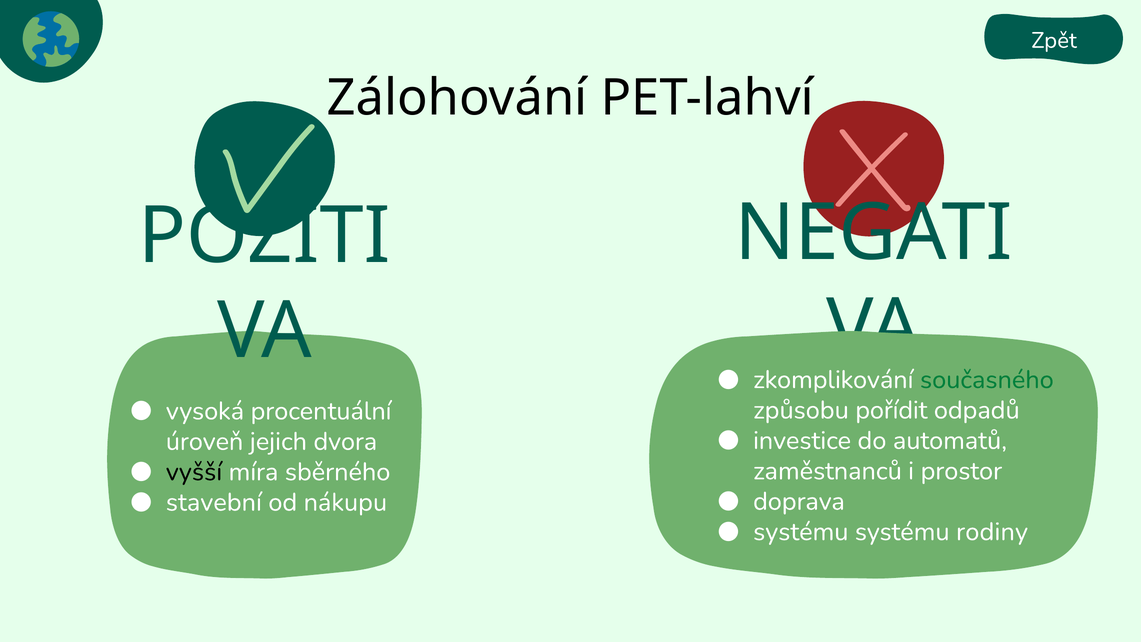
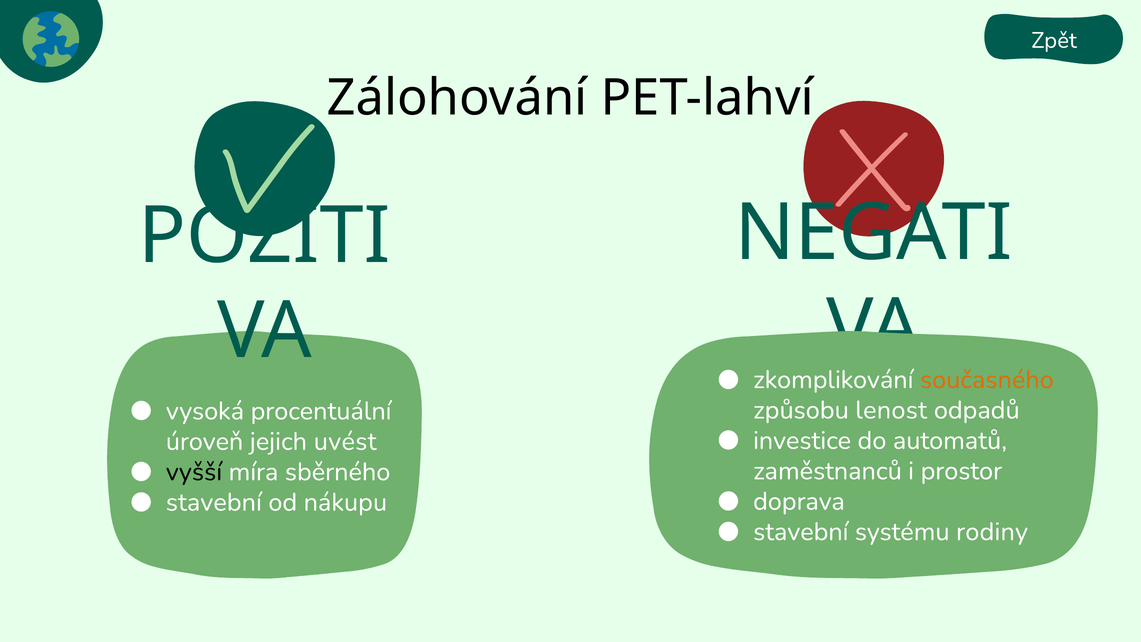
současného colour: green -> orange
pořídit: pořídit -> lenost
dvora: dvora -> uvést
systému at (801, 532): systému -> stavební
